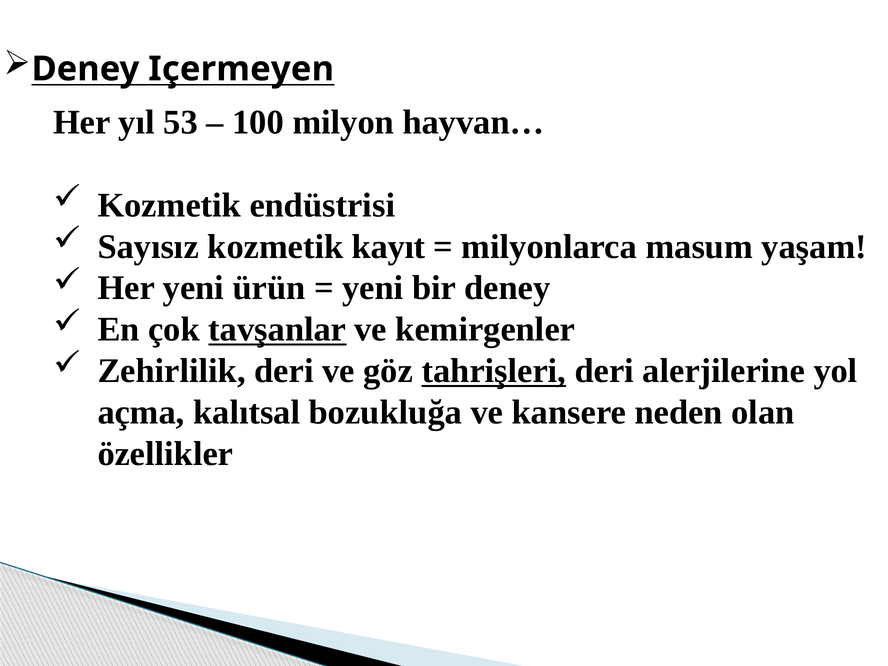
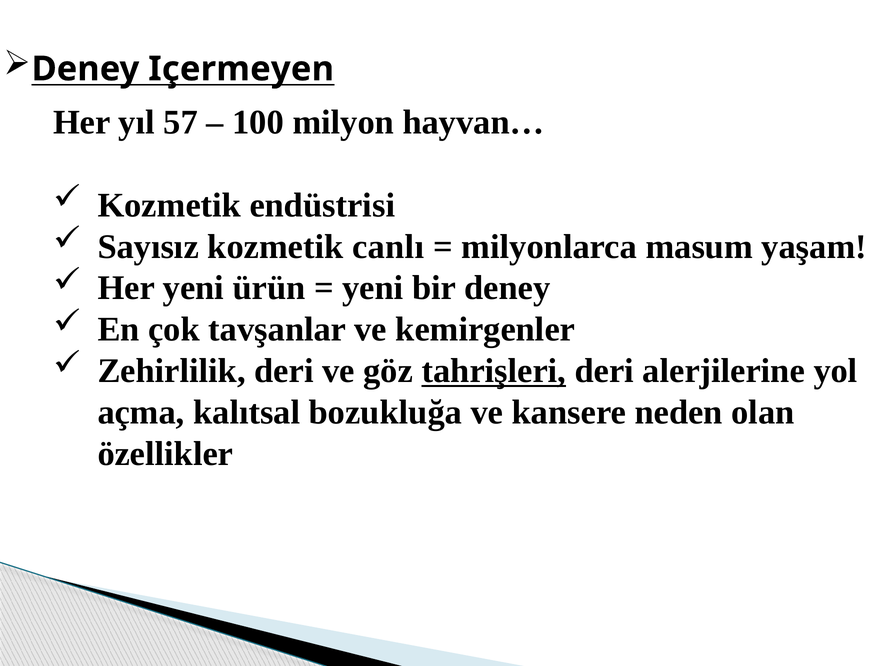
53: 53 -> 57
kayıt: kayıt -> canlı
tavşanlar underline: present -> none
